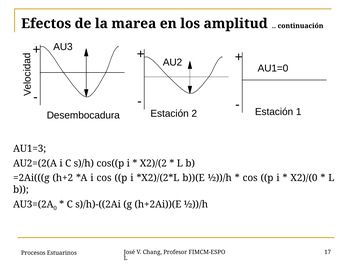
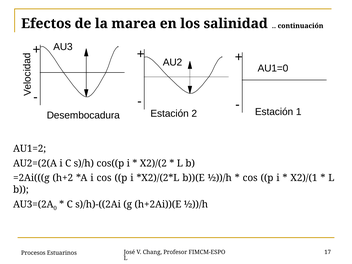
amplitud: amplitud -> salinidad
AU1=3: AU1=3 -> AU1=2
X2)/(0: X2)/(0 -> X2)/(1
